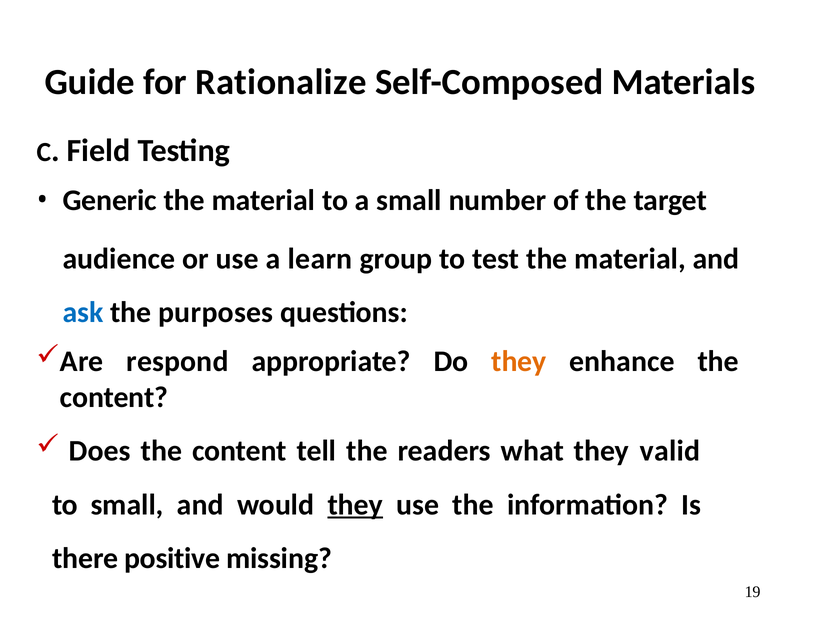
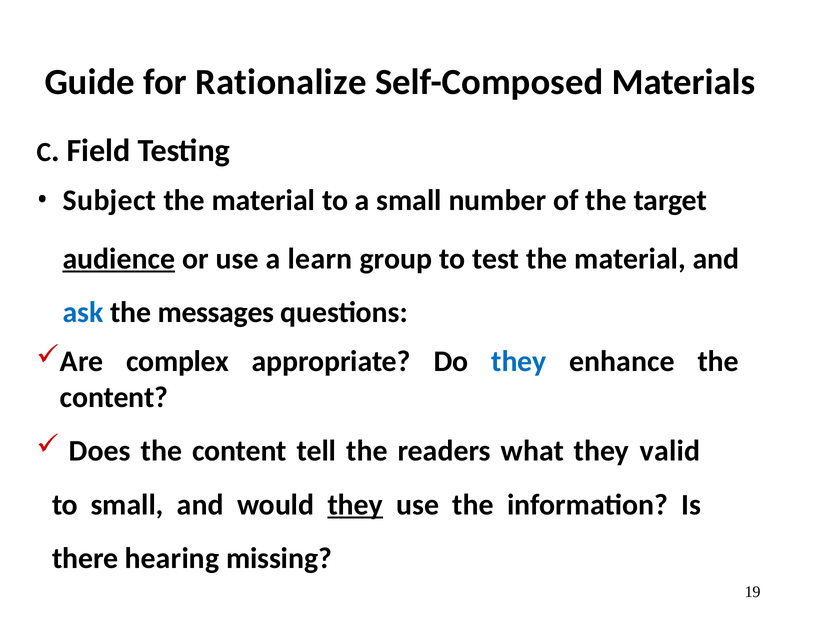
Generic: Generic -> Subject
audience underline: none -> present
purposes: purposes -> messages
respond: respond -> complex
they at (519, 361) colour: orange -> blue
positive: positive -> hearing
